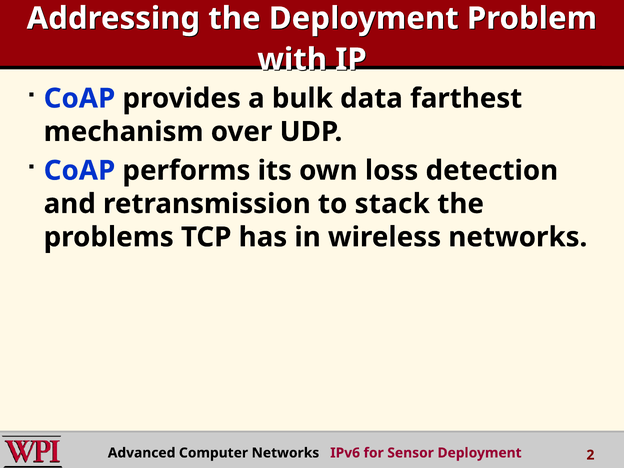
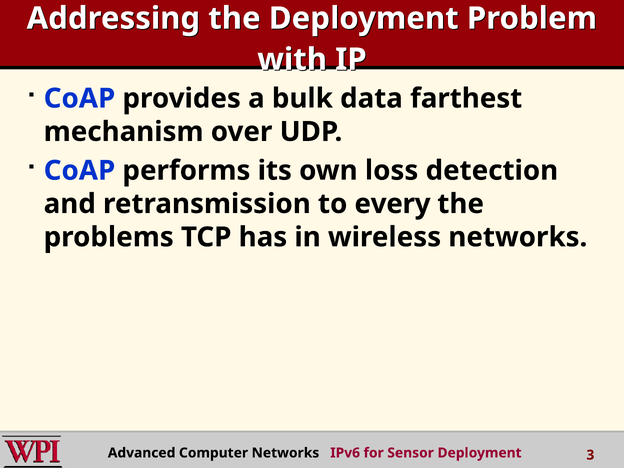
stack: stack -> every
2: 2 -> 3
